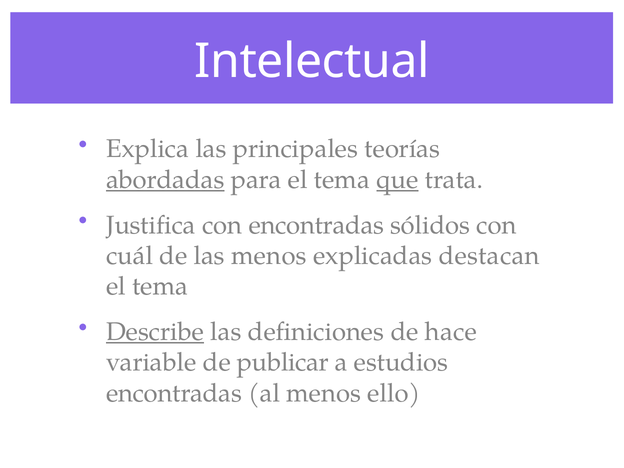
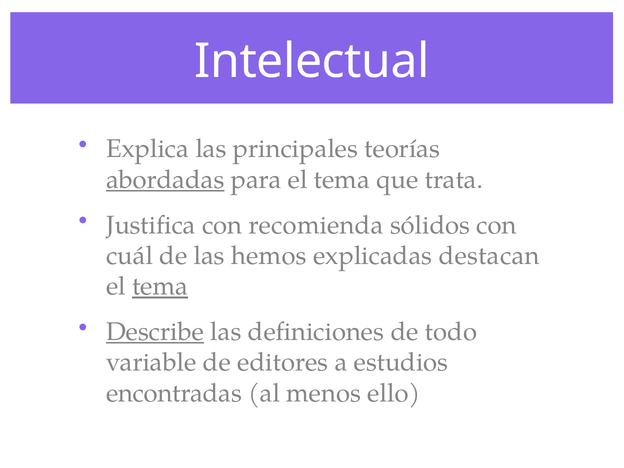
que underline: present -> none
con encontradas: encontradas -> recomienda
las menos: menos -> hemos
tema at (160, 286) underline: none -> present
hace: hace -> todo
publicar: publicar -> editores
